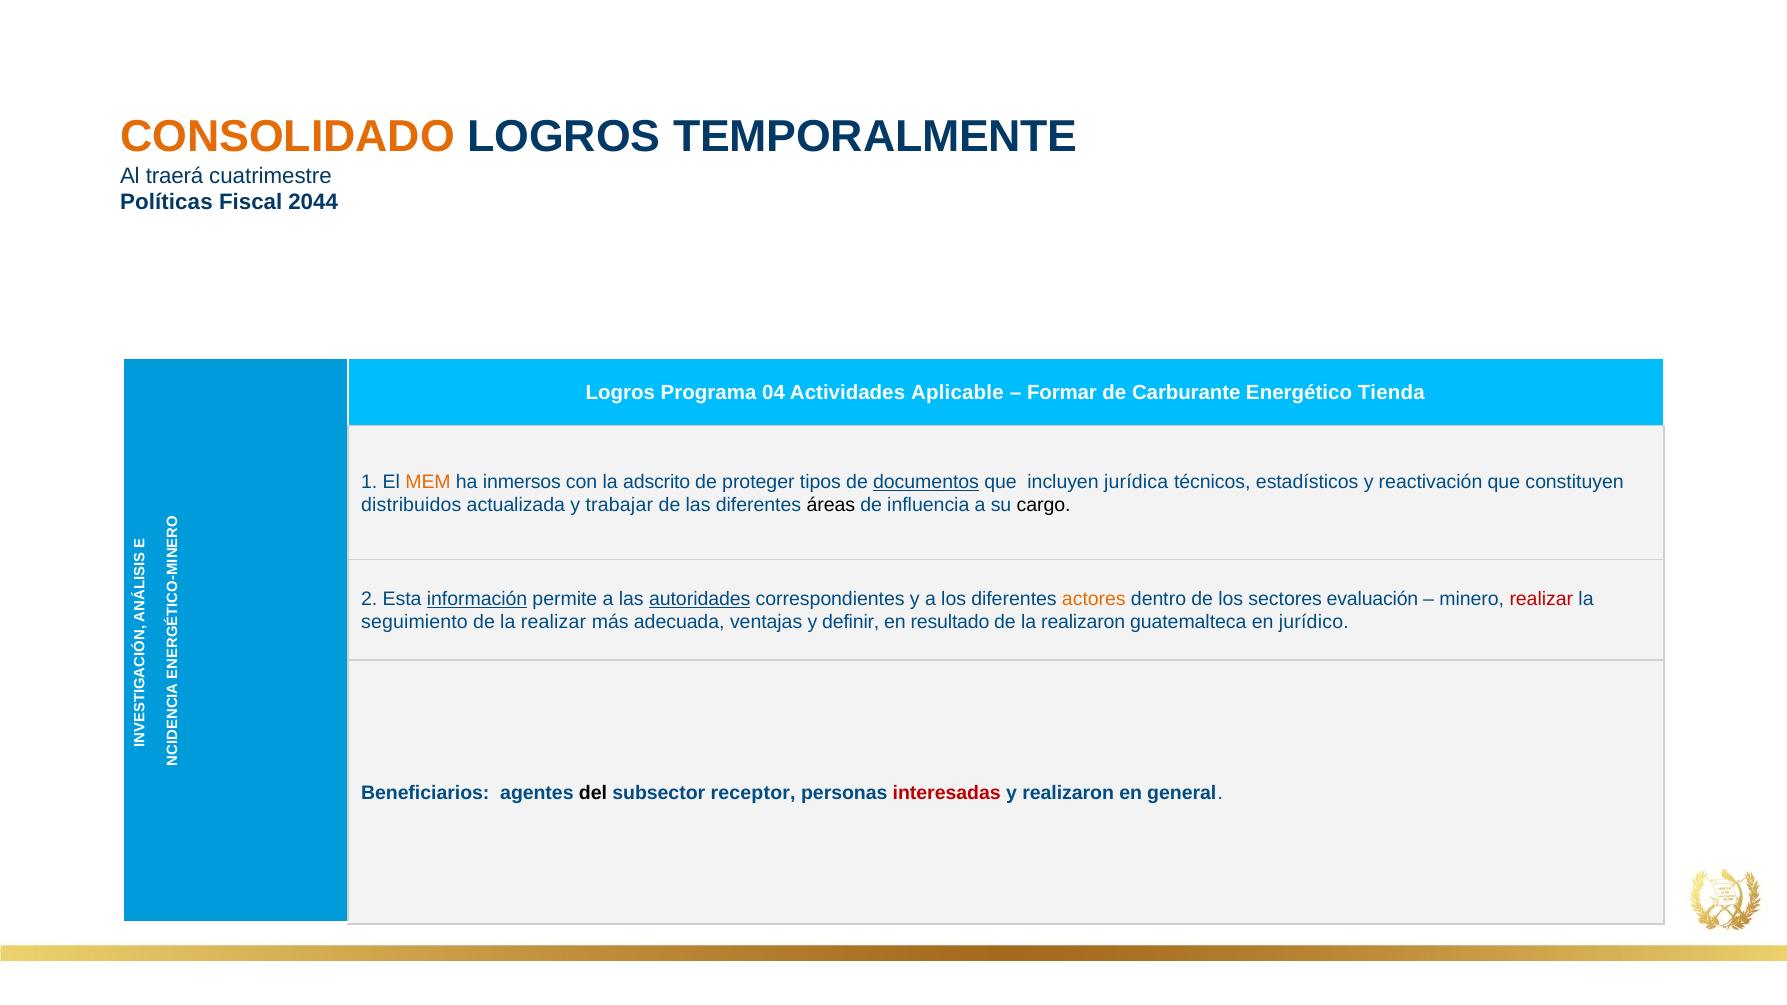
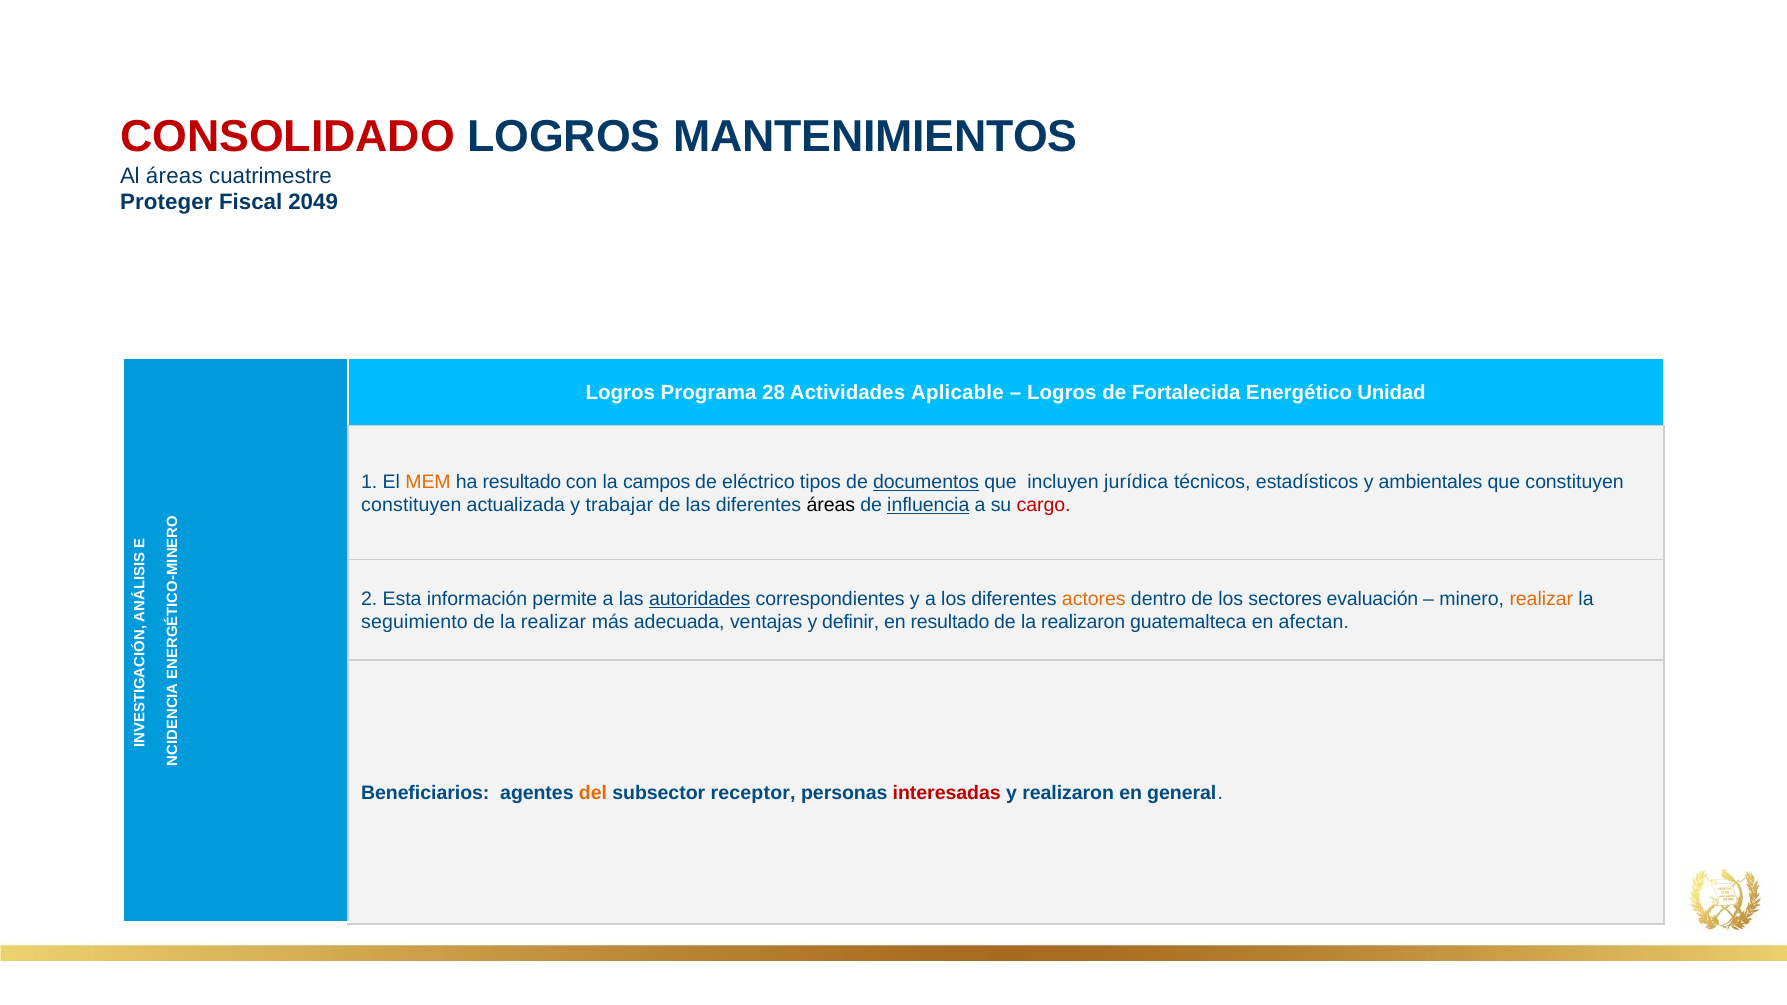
CONSOLIDADO colour: orange -> red
TEMPORALMENTE: TEMPORALMENTE -> MANTENIMIENTOS
Al traerá: traerá -> áreas
Políticas: Políticas -> Proteger
2044: 2044 -> 2049
04: 04 -> 28
Formar at (1062, 393): Formar -> Logros
Carburante: Carburante -> Fortalecida
Tienda: Tienda -> Unidad
ha inmersos: inmersos -> resultado
adscrito: adscrito -> campos
proteger: proteger -> eléctrico
reactivación: reactivación -> ambientales
distribuidos at (411, 505): distribuidos -> constituyen
influencia underline: none -> present
cargo colour: black -> red
información underline: present -> none
realizar at (1541, 599) colour: red -> orange
jurídico: jurídico -> afectan
del colour: black -> orange
